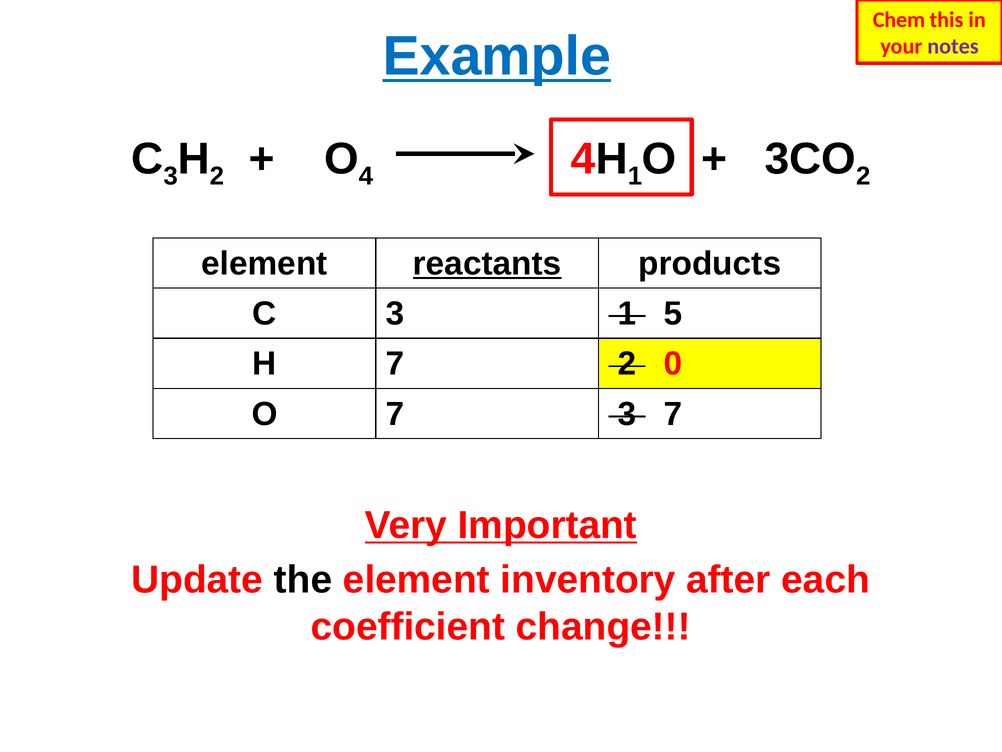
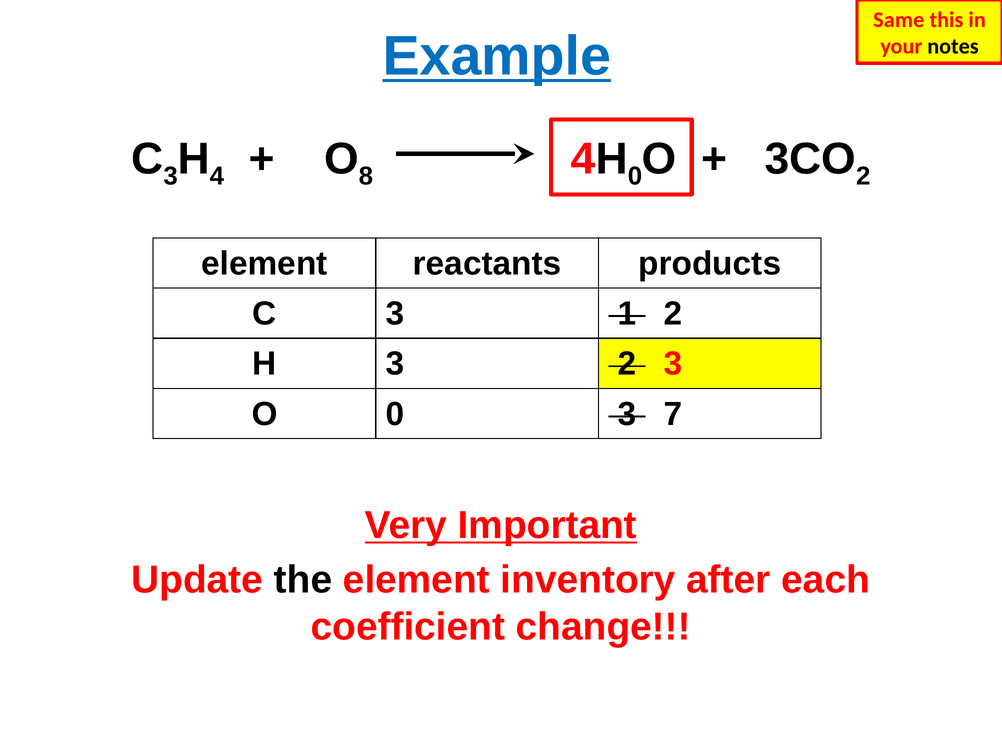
Chem: Chem -> Same
notes colour: purple -> black
H 2: 2 -> 4
4: 4 -> 8
1 at (635, 176): 1 -> 0
reactants underline: present -> none
1 5: 5 -> 2
H 7: 7 -> 3
2 0: 0 -> 3
O 7: 7 -> 0
